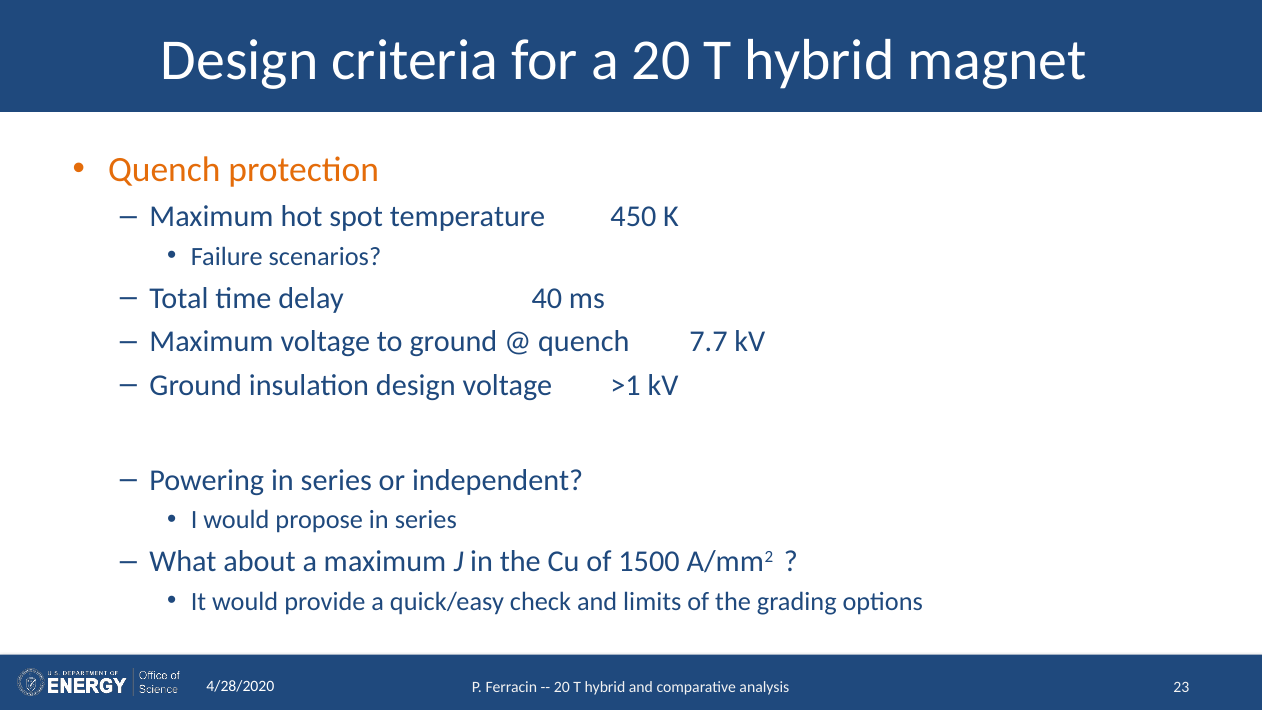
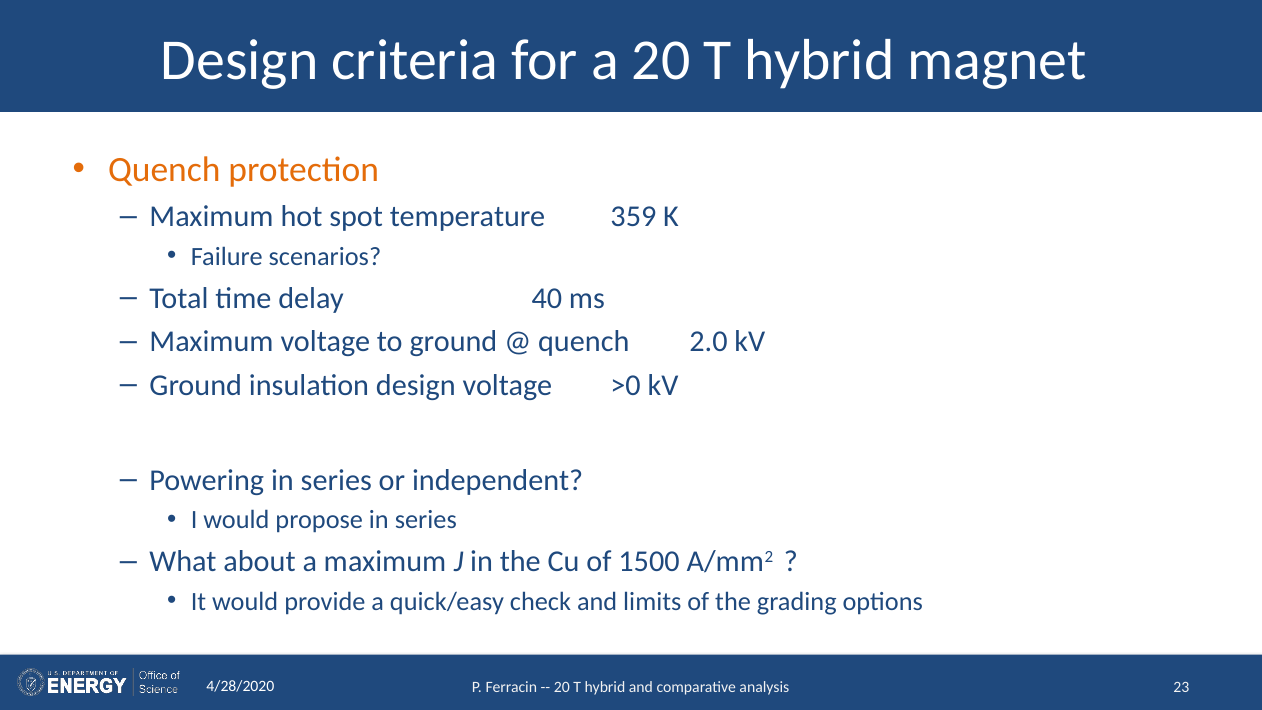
450: 450 -> 359
7.7: 7.7 -> 2.0
>1: >1 -> >0
